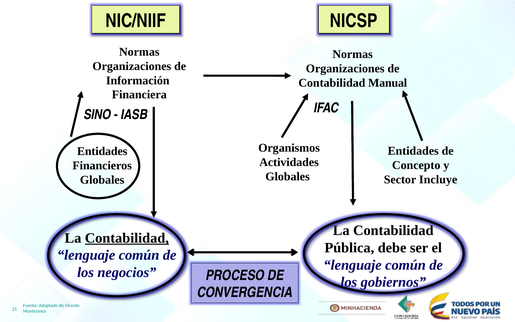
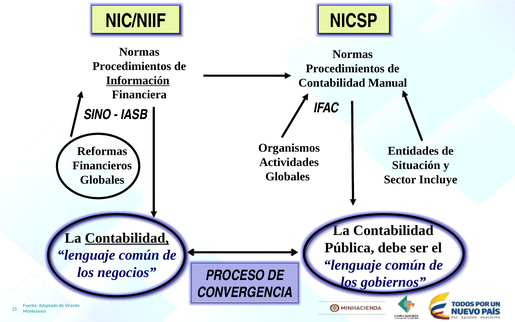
Organizaciones at (132, 66): Organizaciones -> Procedimientos
Organizaciones at (345, 68): Organizaciones -> Procedimientos
Información underline: none -> present
Entidades at (102, 151): Entidades -> Reformas
Concepto: Concepto -> Situación
